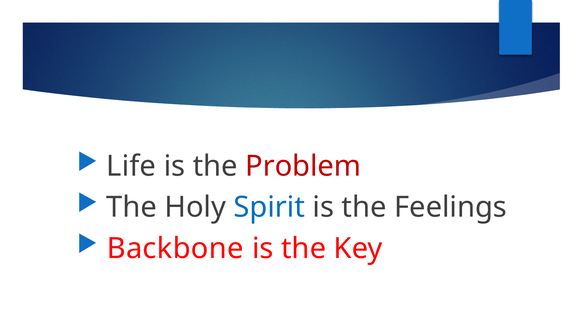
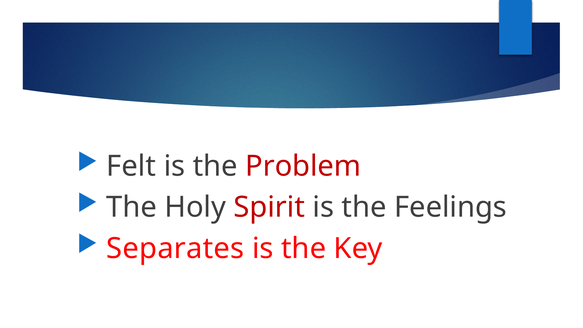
Life: Life -> Felt
Spirit colour: blue -> red
Backbone: Backbone -> Separates
